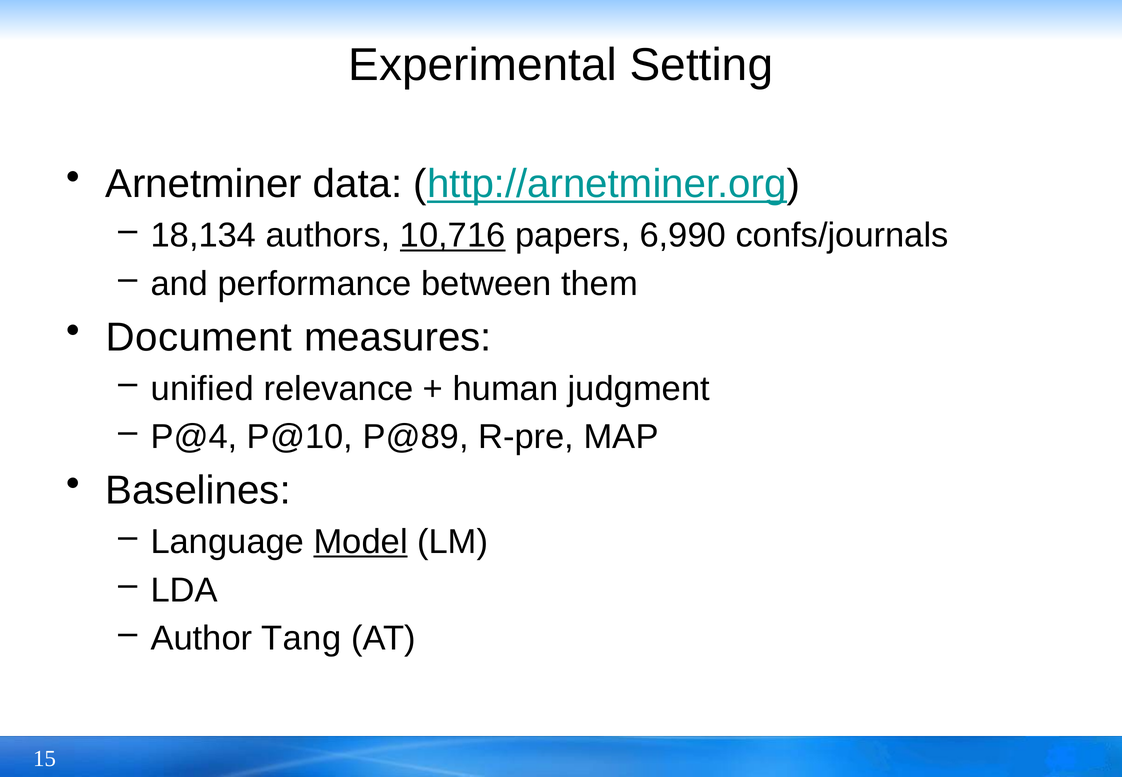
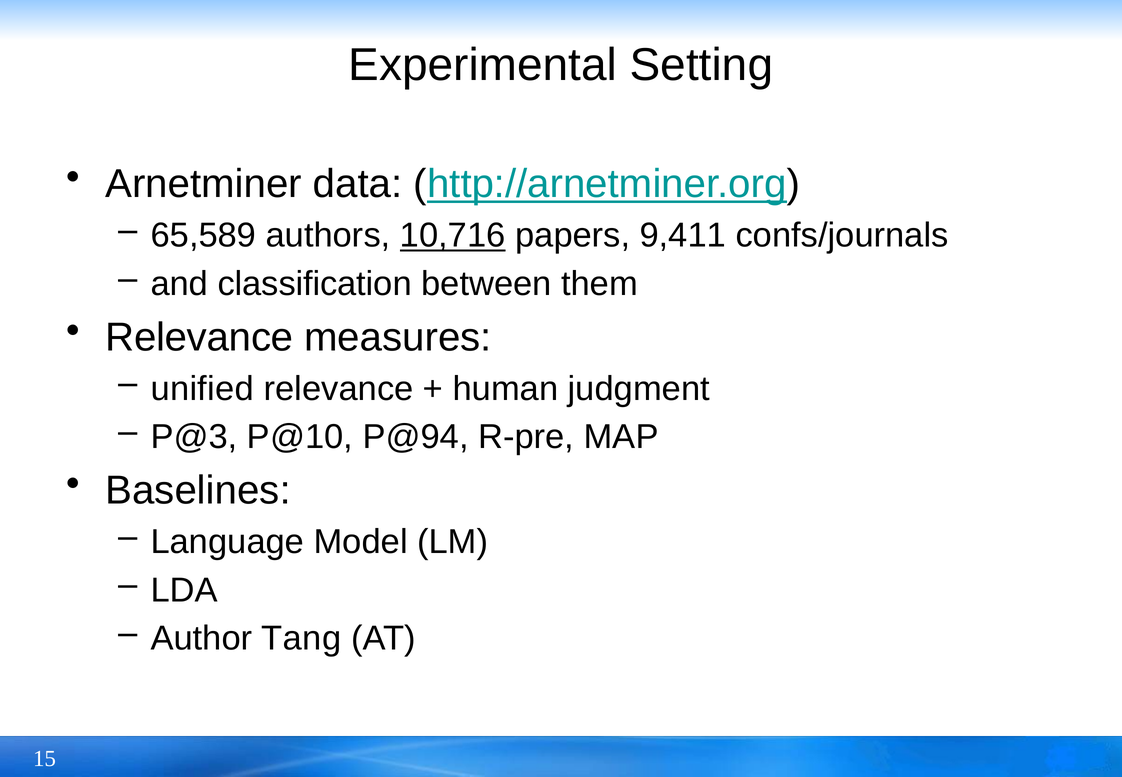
18,134: 18,134 -> 65,589
6,990: 6,990 -> 9,411
performance: performance -> classification
Document at (199, 337): Document -> Relevance
P@4: P@4 -> P@3
P@89: P@89 -> P@94
Model underline: present -> none
